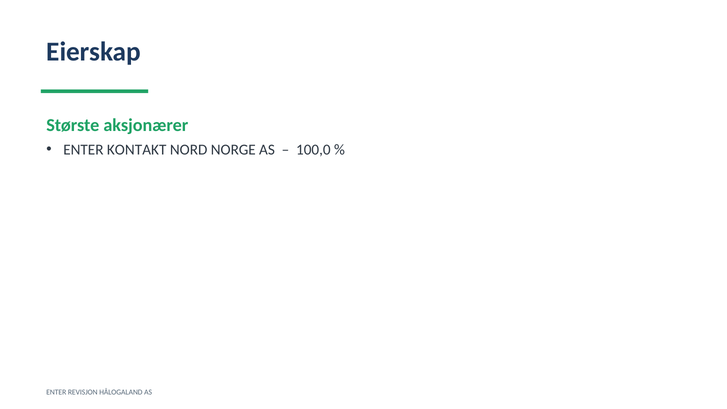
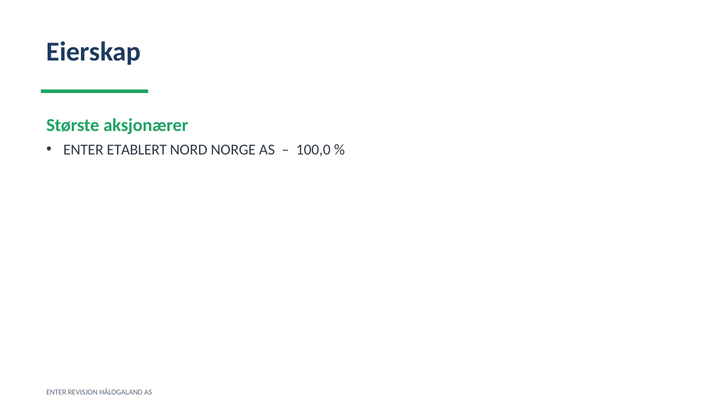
KONTAKT: KONTAKT -> ETABLERT
